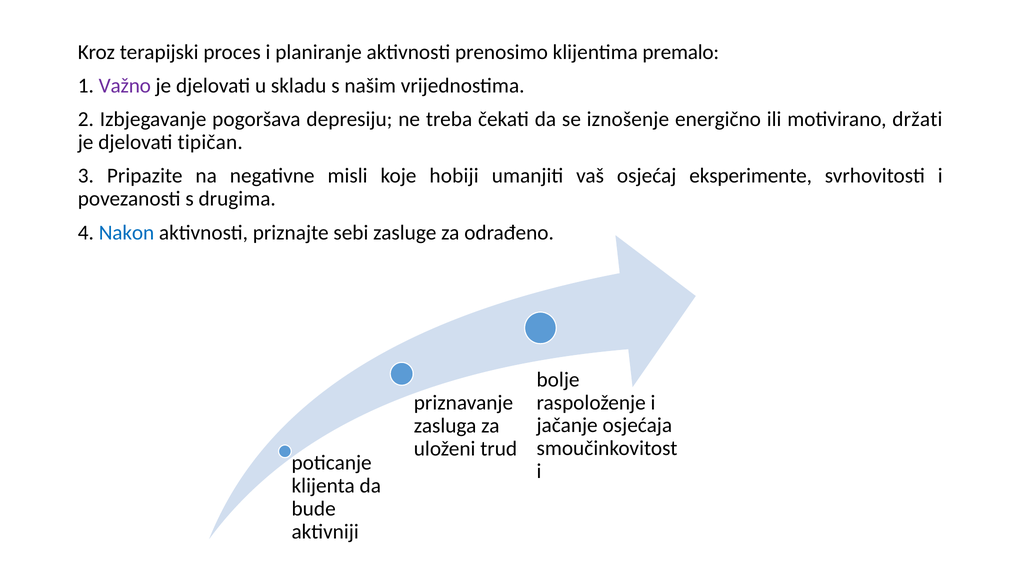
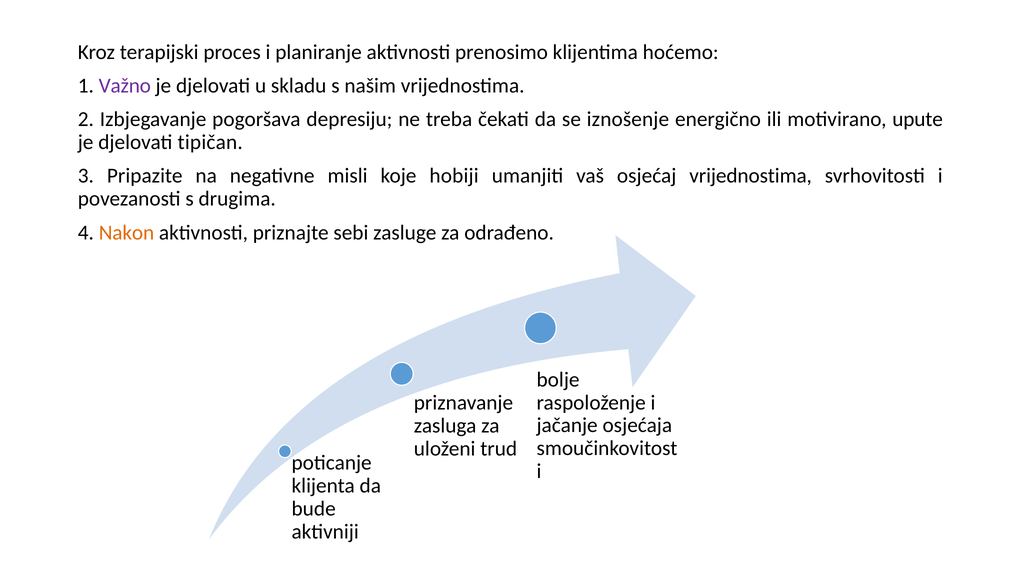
premalo: premalo -> hoćemo
držati: držati -> upute
osjećaj eksperimente: eksperimente -> vrijednostima
Nakon colour: blue -> orange
